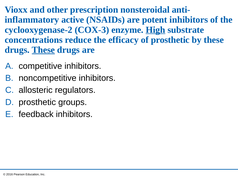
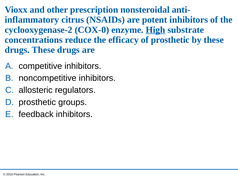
active: active -> citrus
COX-3: COX-3 -> COX-0
These at (43, 50) underline: present -> none
